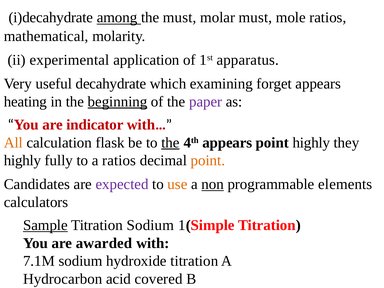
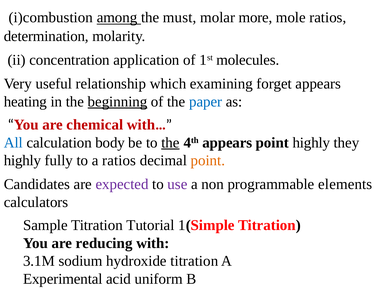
i)decahydrate: i)decahydrate -> i)combustion
molar must: must -> more
mathematical: mathematical -> determination
experimental: experimental -> concentration
apparatus: apparatus -> molecules
decahydrate: decahydrate -> relationship
paper colour: purple -> blue
indicator: indicator -> chemical
All colour: orange -> blue
flask: flask -> body
use colour: orange -> purple
non underline: present -> none
Sample underline: present -> none
Titration Sodium: Sodium -> Tutorial
awarded: awarded -> reducing
7.1M: 7.1M -> 3.1M
Hydrocarbon: Hydrocarbon -> Experimental
covered: covered -> uniform
